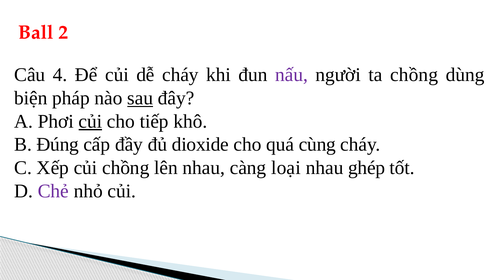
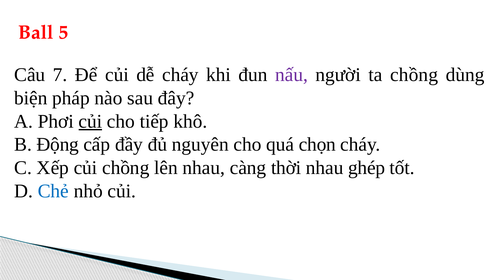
2: 2 -> 5
4: 4 -> 7
sau underline: present -> none
Đúng: Đúng -> Động
dioxide: dioxide -> nguyên
cùng: cùng -> chọn
loại: loại -> thời
Chẻ colour: purple -> blue
